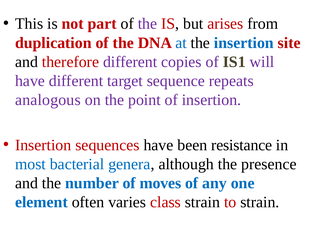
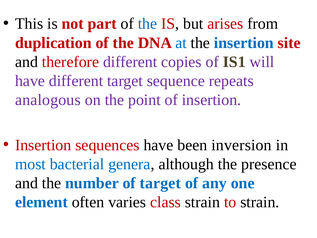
the at (147, 24) colour: purple -> blue
resistance: resistance -> inversion
of moves: moves -> target
